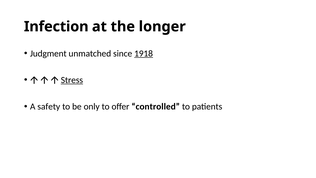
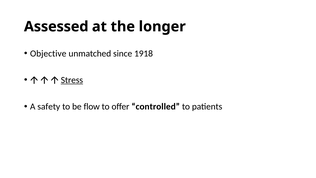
Infection: Infection -> Assessed
Judgment: Judgment -> Objective
1918 underline: present -> none
only: only -> flow
